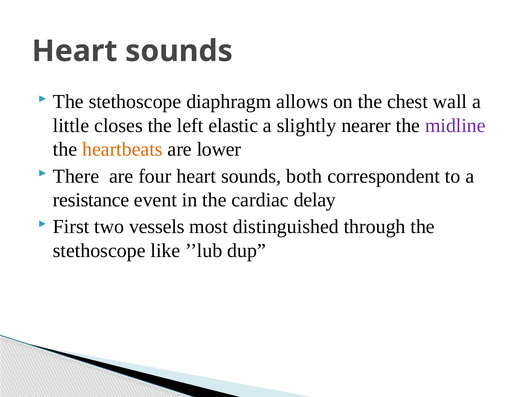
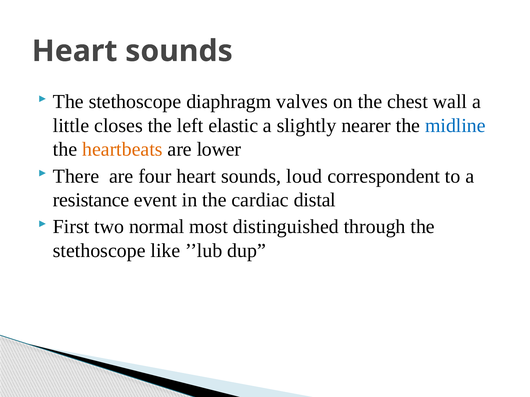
allows: allows -> valves
midline colour: purple -> blue
both: both -> loud
delay: delay -> distal
vessels: vessels -> normal
